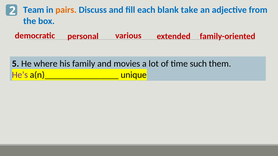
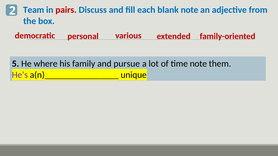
pairs colour: orange -> red
blank take: take -> note
movies: movies -> pursue
time such: such -> note
